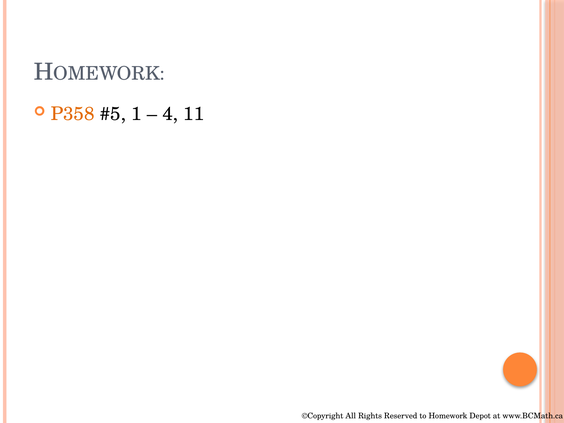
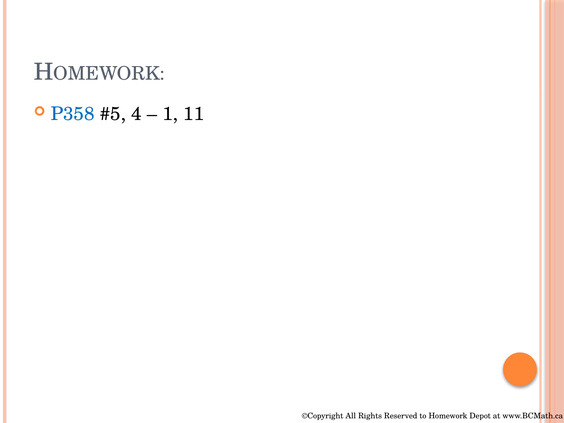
P358 colour: orange -> blue
1: 1 -> 4
4: 4 -> 1
